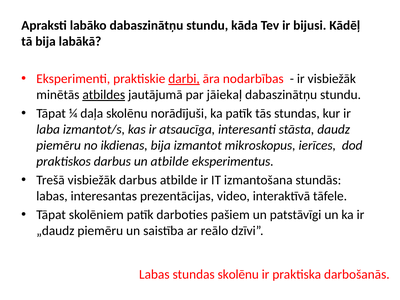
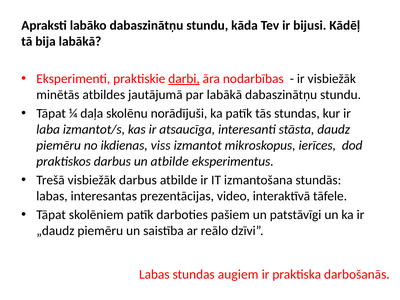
atbildes underline: present -> none
par jāiekaļ: jāiekaļ -> labākā
ikdienas bija: bija -> viss
stundas skolēnu: skolēnu -> augiem
